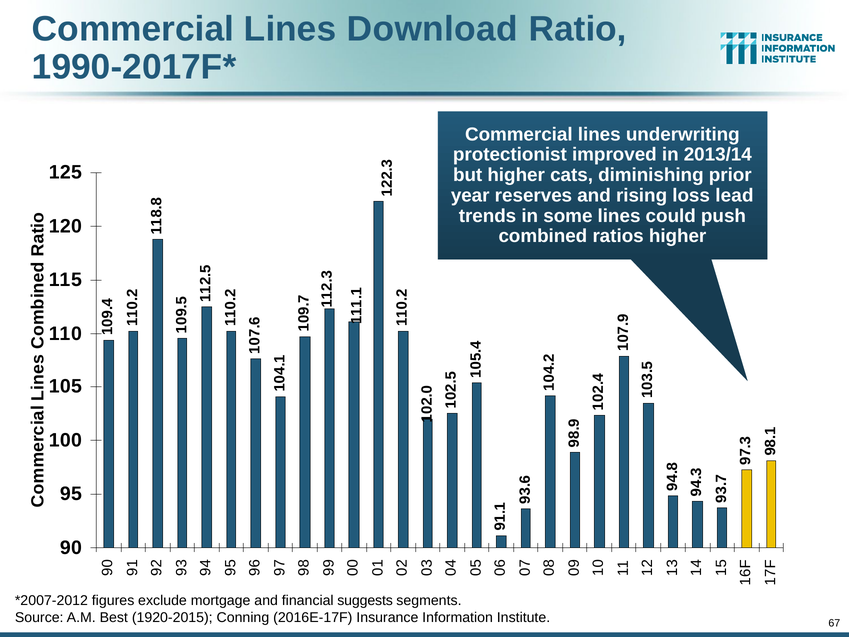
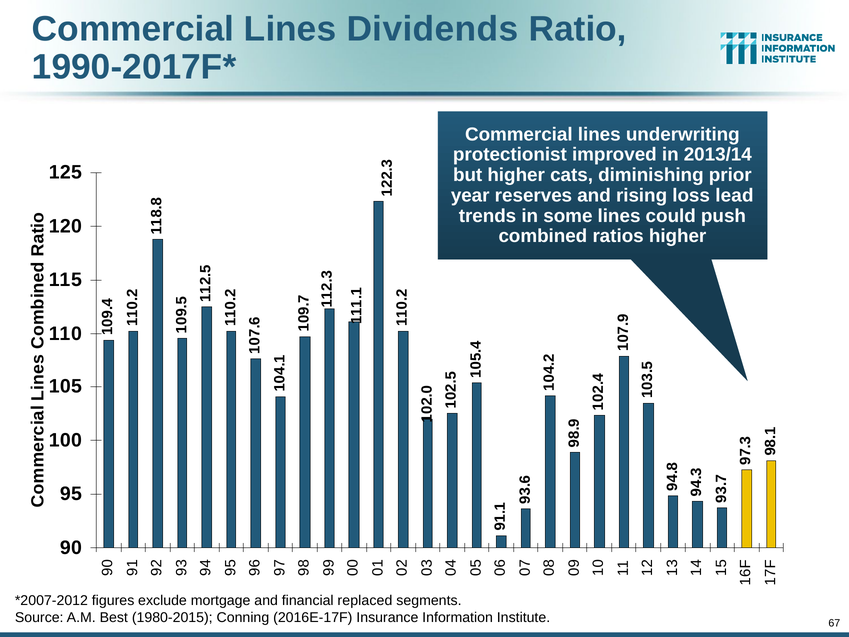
Download: Download -> Dividends
suggests: suggests -> replaced
1920-2015: 1920-2015 -> 1980-2015
